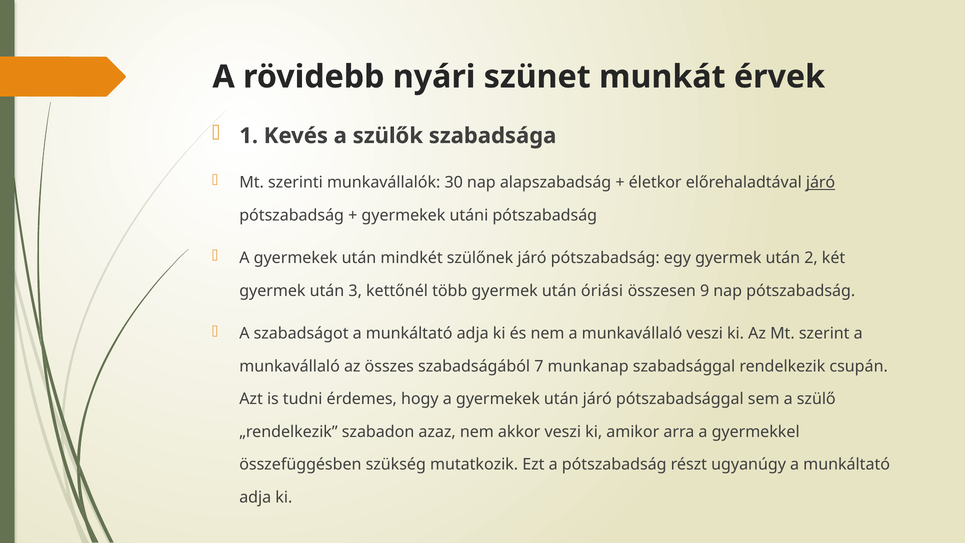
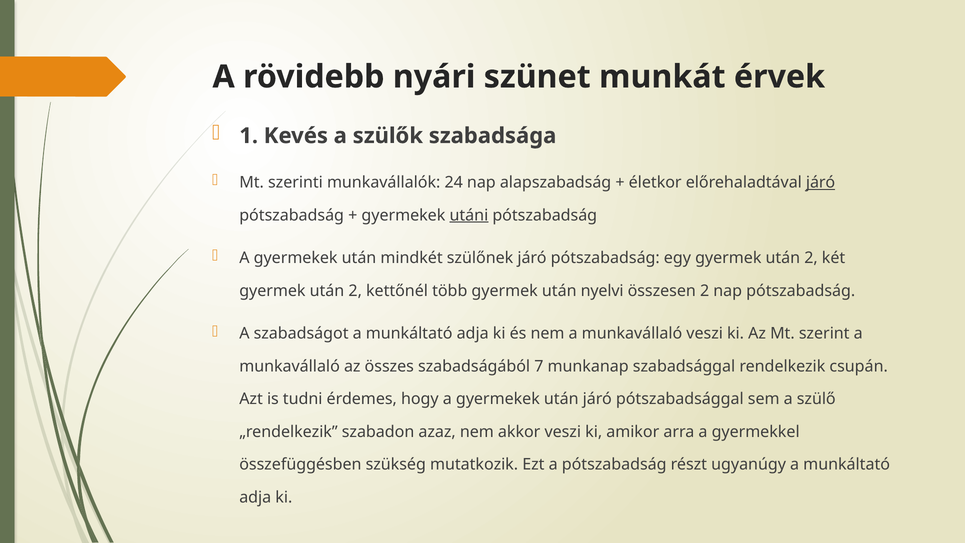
30: 30 -> 24
utáni underline: none -> present
3 at (355, 291): 3 -> 2
óriási: óriási -> nyelvi
összesen 9: 9 -> 2
